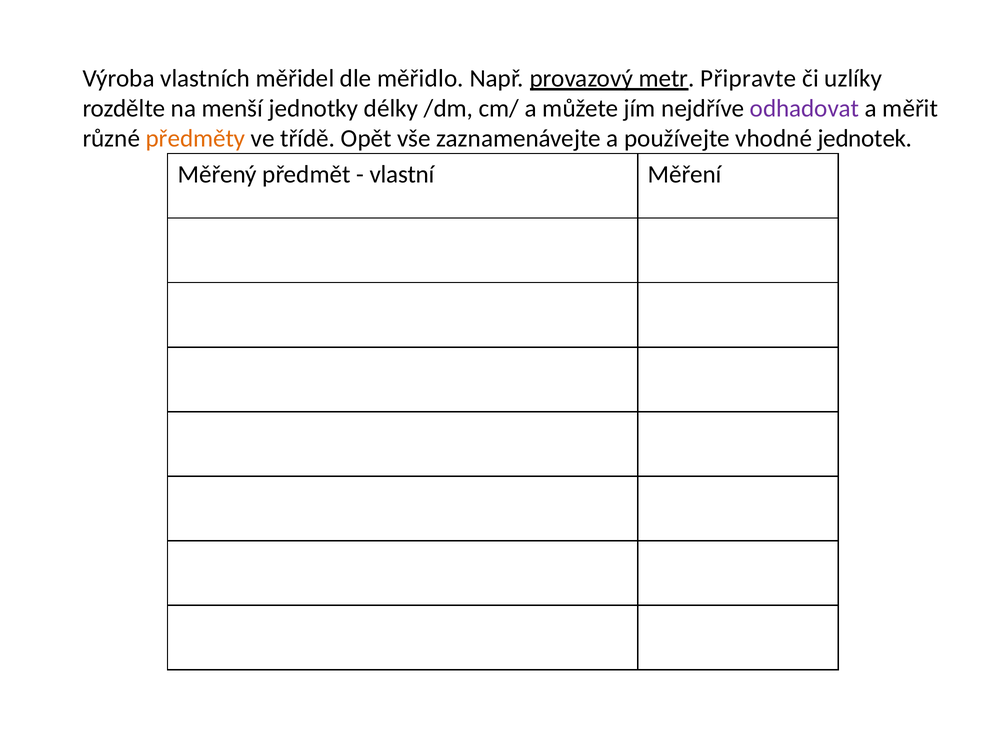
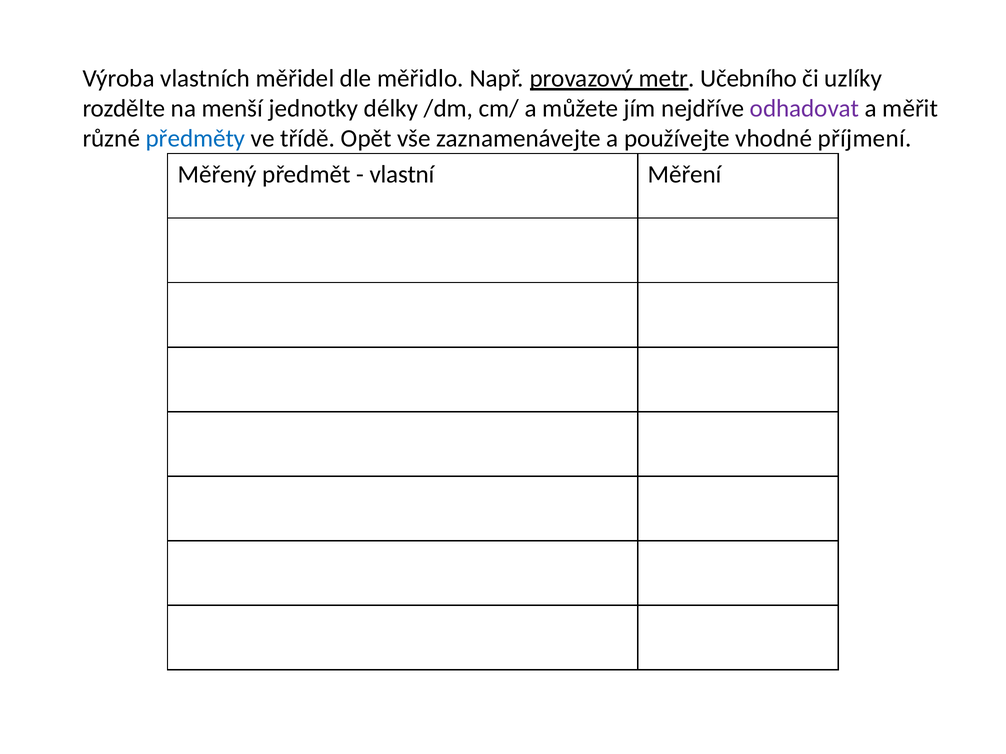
Připravte: Připravte -> Učebního
předměty colour: orange -> blue
jednotek: jednotek -> příjmení
